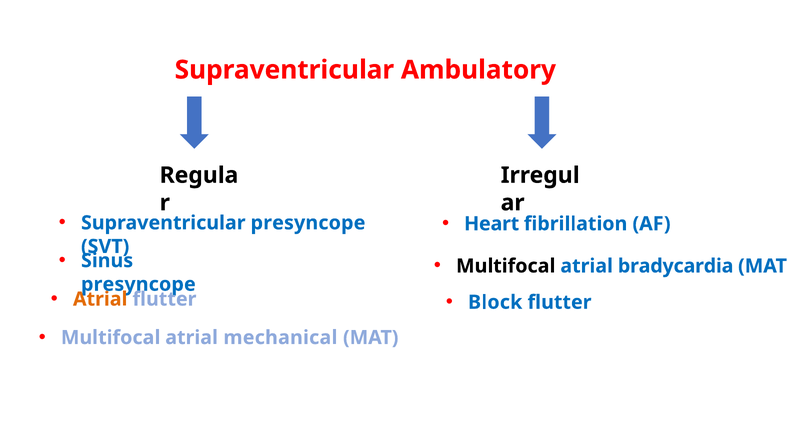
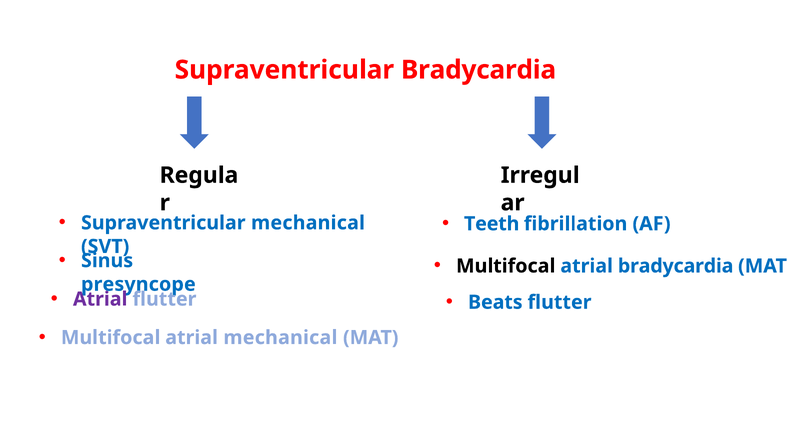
Supraventricular Ambulatory: Ambulatory -> Bradycardia
Supraventricular presyncope: presyncope -> mechanical
Heart: Heart -> Teeth
Atrial at (100, 299) colour: orange -> purple
Block: Block -> Beats
